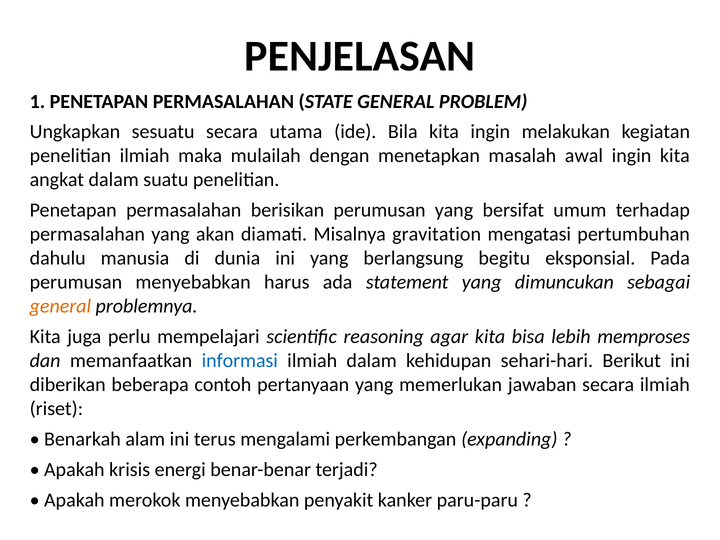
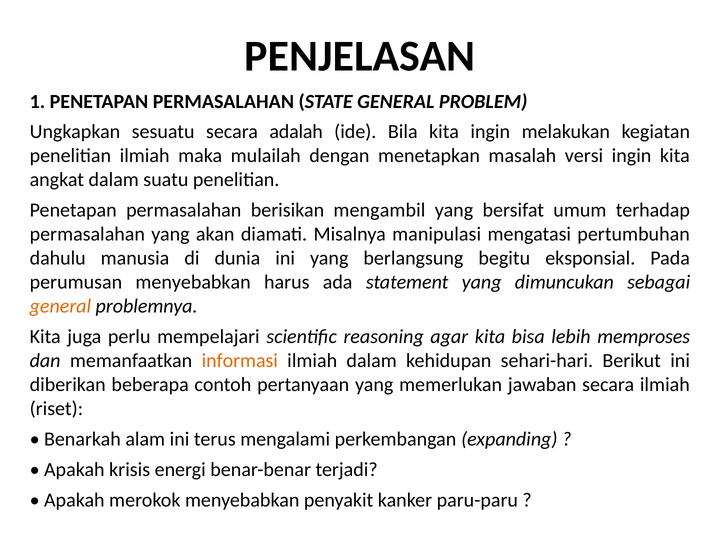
utama: utama -> adalah
awal: awal -> versi
berisikan perumusan: perumusan -> mengambil
gravitation: gravitation -> manipulasi
informasi colour: blue -> orange
